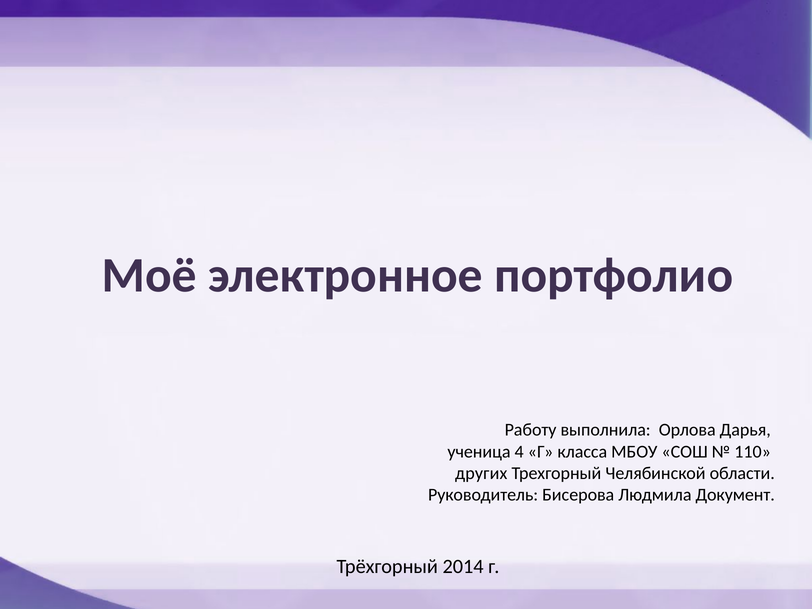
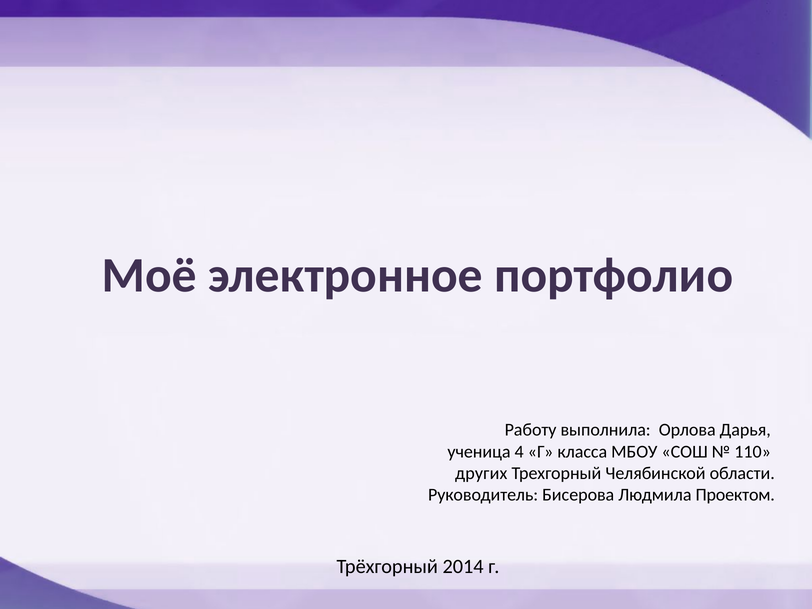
Документ: Документ -> Проектом
